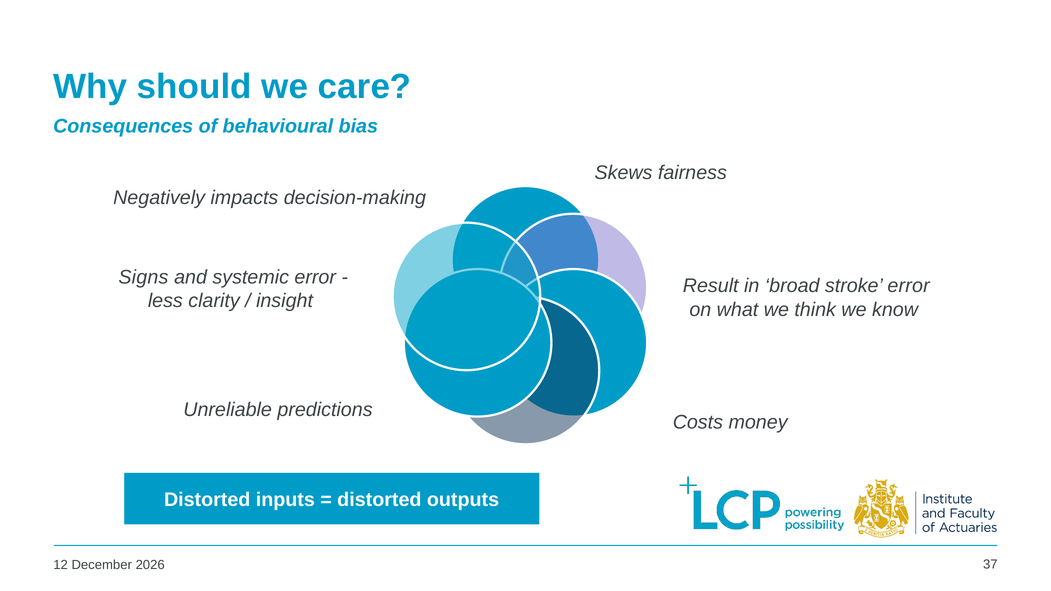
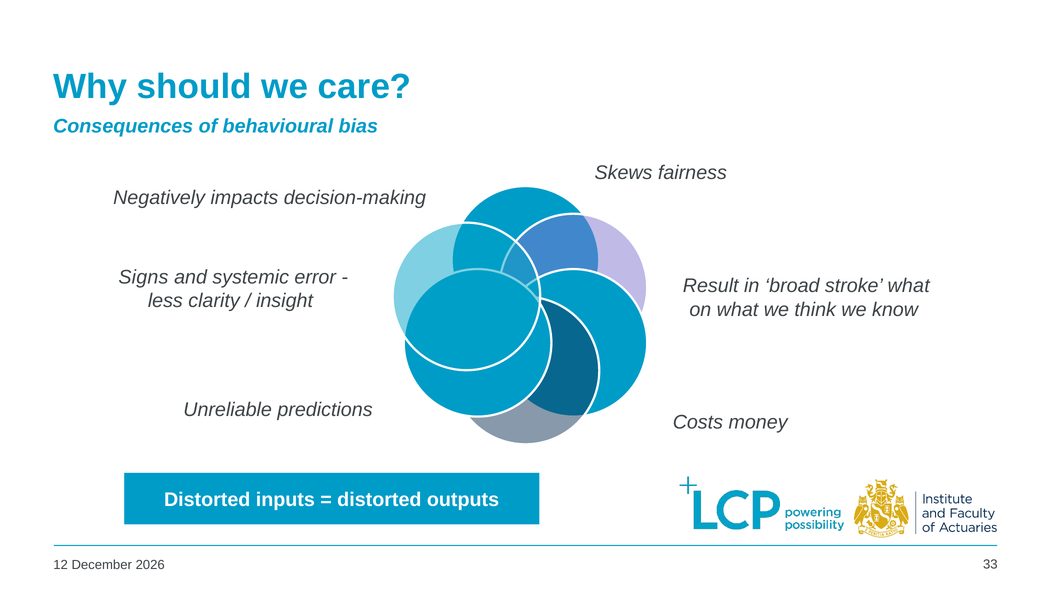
stroke error: error -> what
37: 37 -> 33
